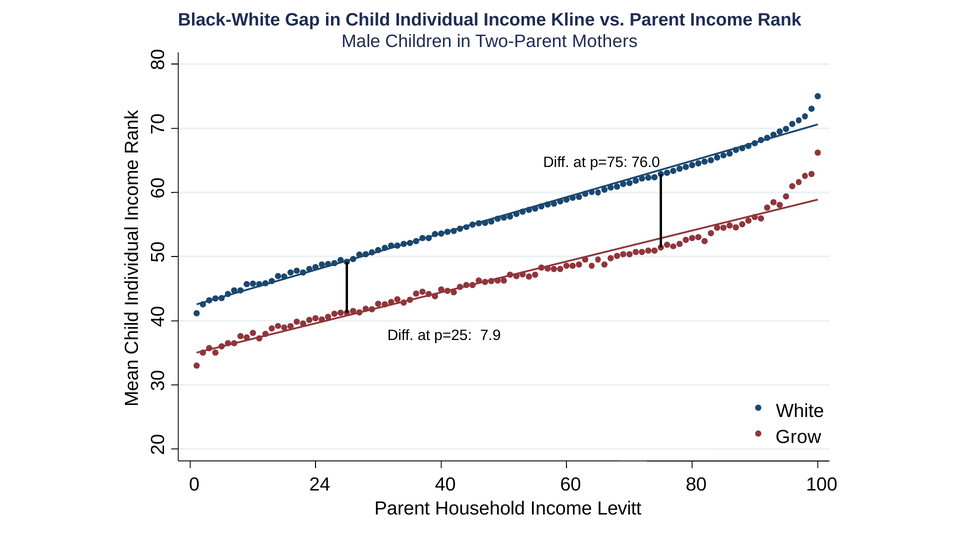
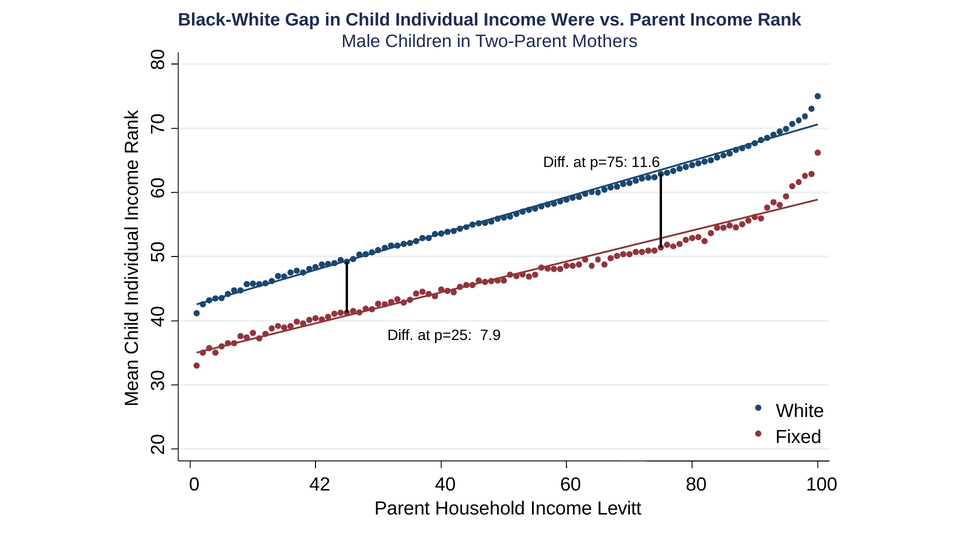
Kline: Kline -> Were
76.0: 76.0 -> 11.6
Grow: Grow -> Fixed
24: 24 -> 42
